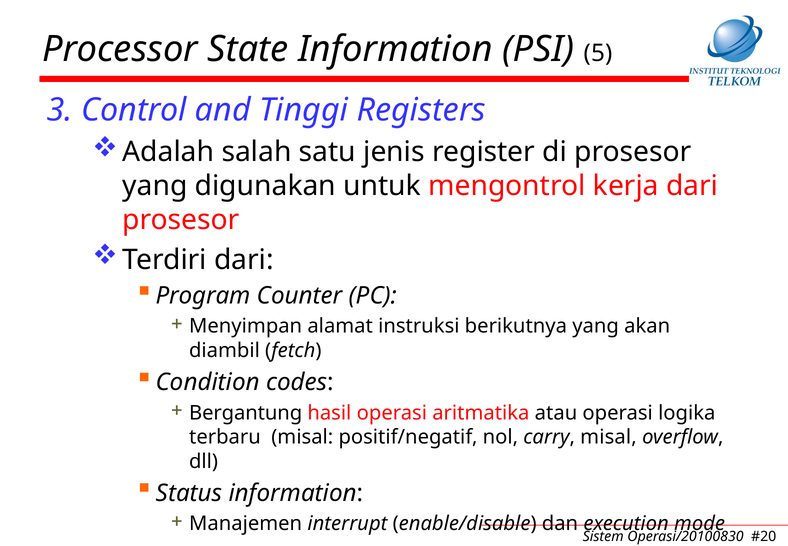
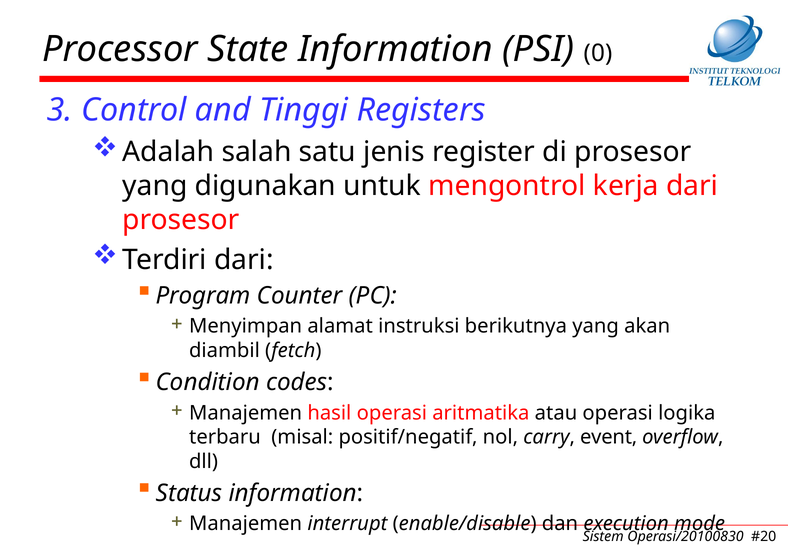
5: 5 -> 0
Bergantung at (246, 412): Bergantung -> Manajemen
carry misal: misal -> event
